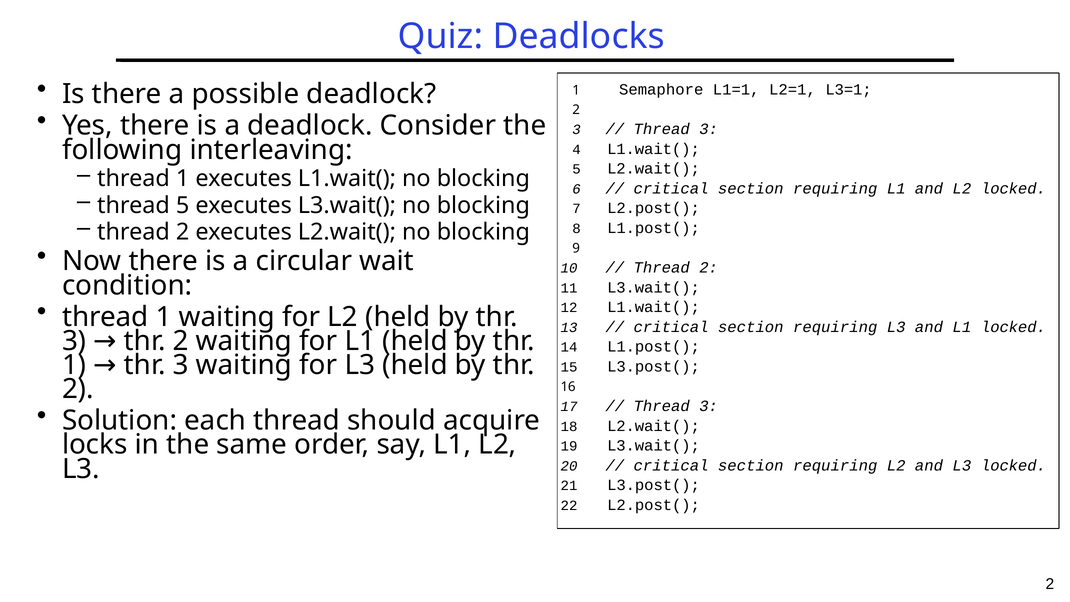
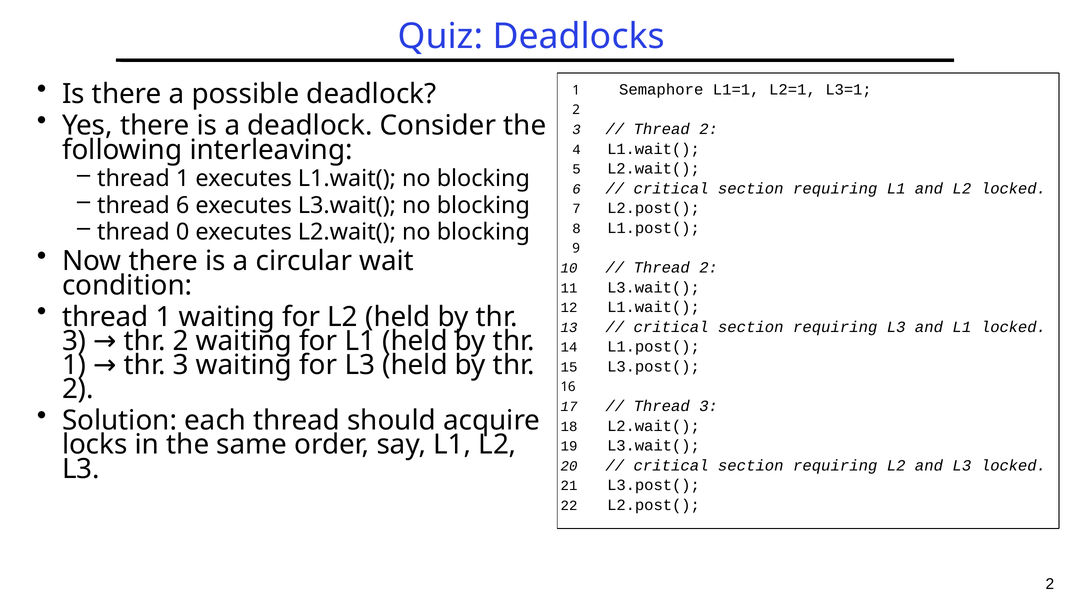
3 at (709, 129): 3 -> 2
thread 5: 5 -> 6
2 at (183, 232): 2 -> 0
